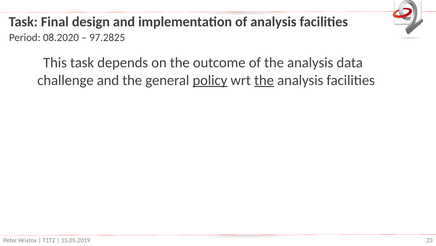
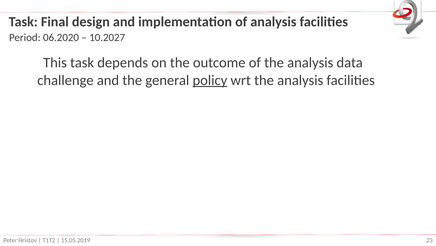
08.2020: 08.2020 -> 06.2020
97.2825: 97.2825 -> 10.2027
the at (264, 80) underline: present -> none
